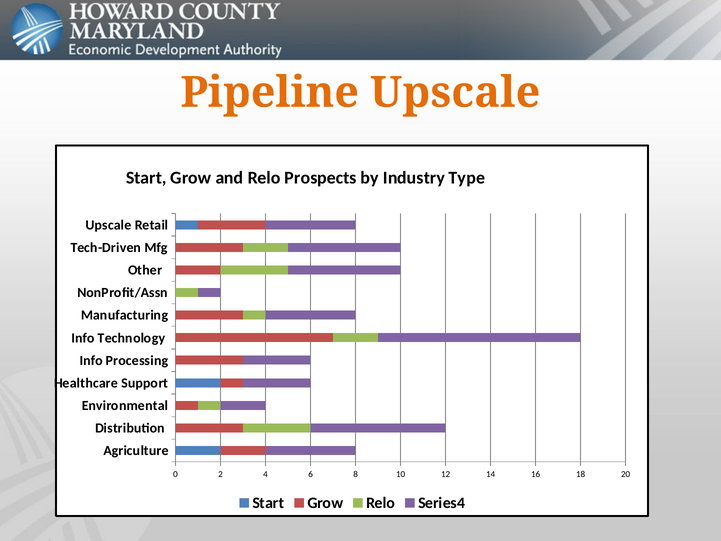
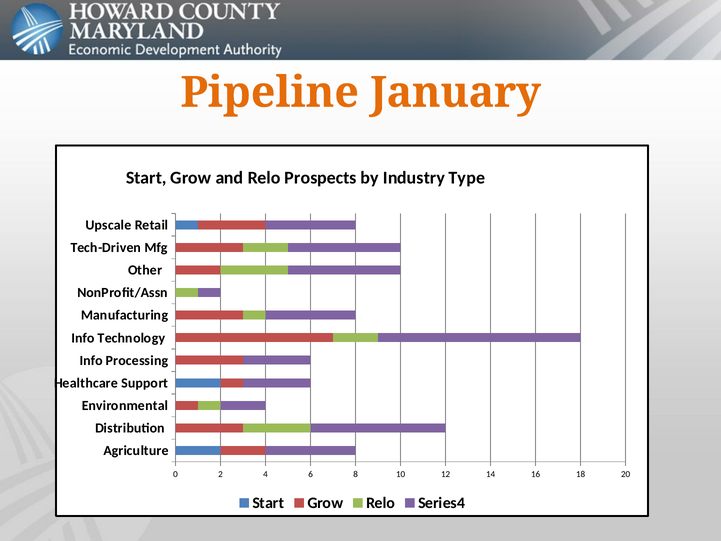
Pipeline Upscale: Upscale -> January
